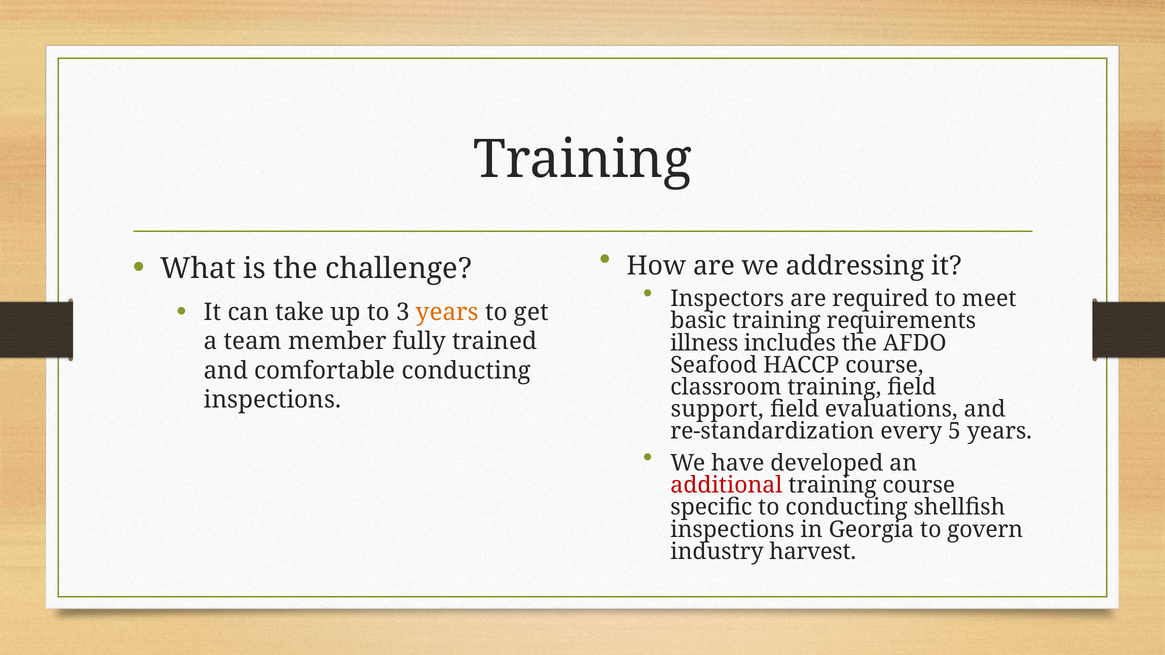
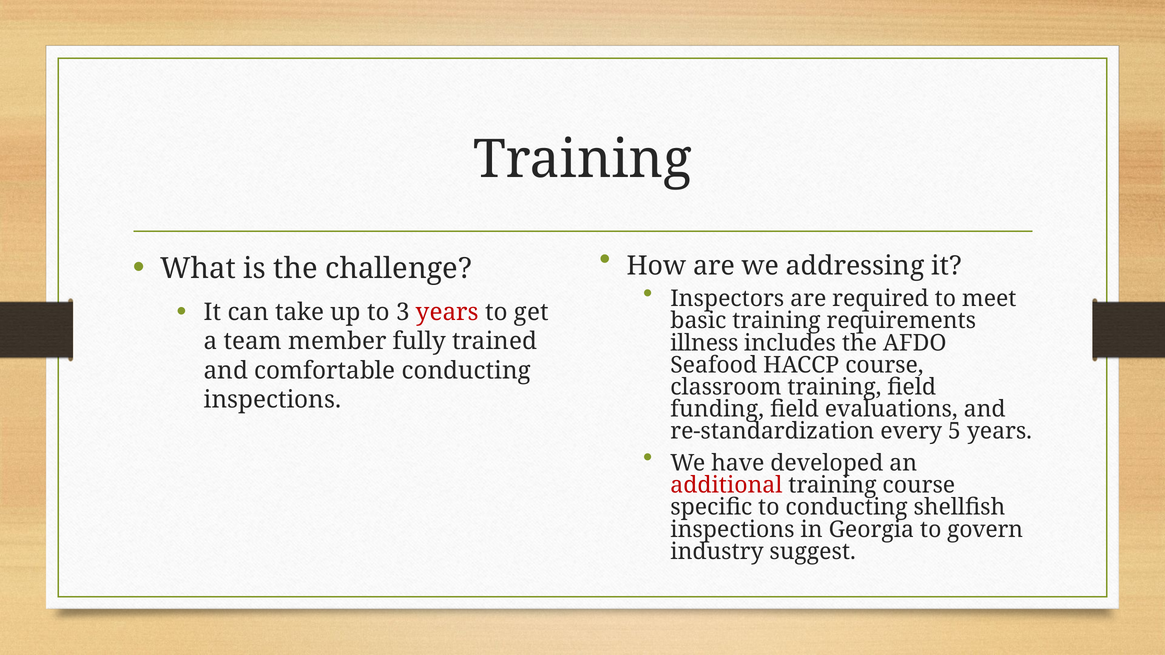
years at (447, 312) colour: orange -> red
support: support -> funding
harvest: harvest -> suggest
